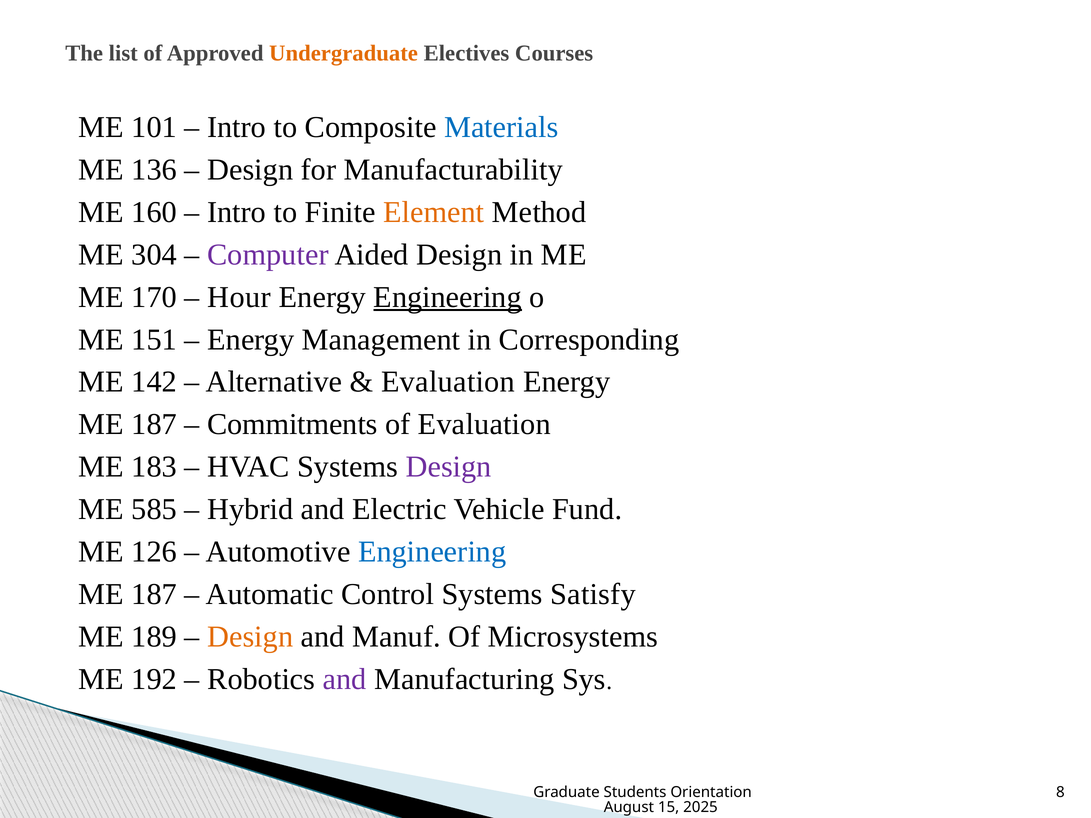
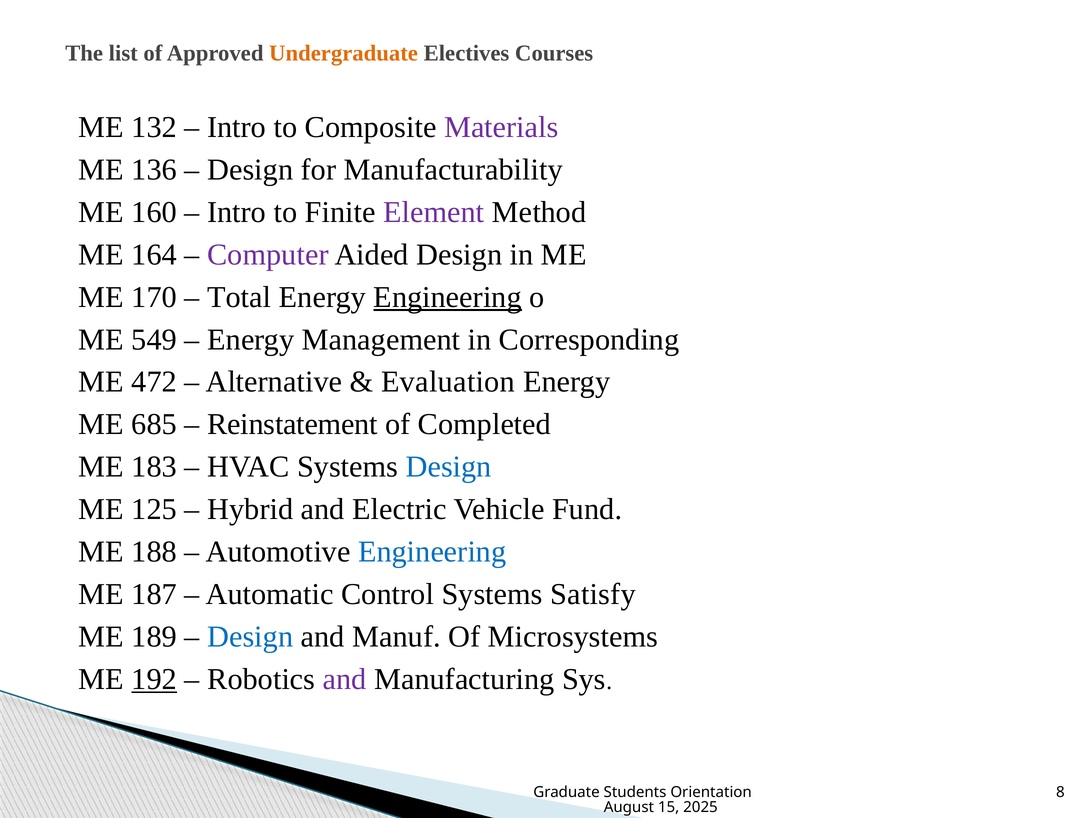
101: 101 -> 132
Materials colour: blue -> purple
Element colour: orange -> purple
304: 304 -> 164
Hour: Hour -> Total
151: 151 -> 549
142: 142 -> 472
187 at (154, 425): 187 -> 685
Commitments: Commitments -> Reinstatement
of Evaluation: Evaluation -> Completed
Design at (449, 467) colour: purple -> blue
585: 585 -> 125
126: 126 -> 188
Design at (250, 637) colour: orange -> blue
192 underline: none -> present
